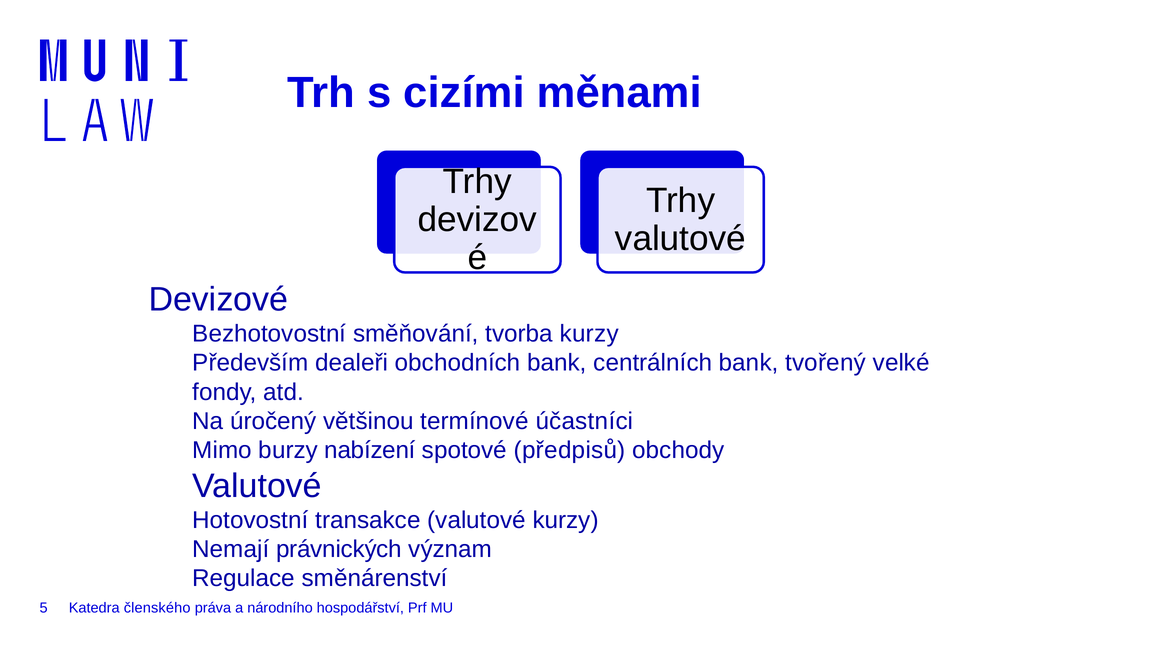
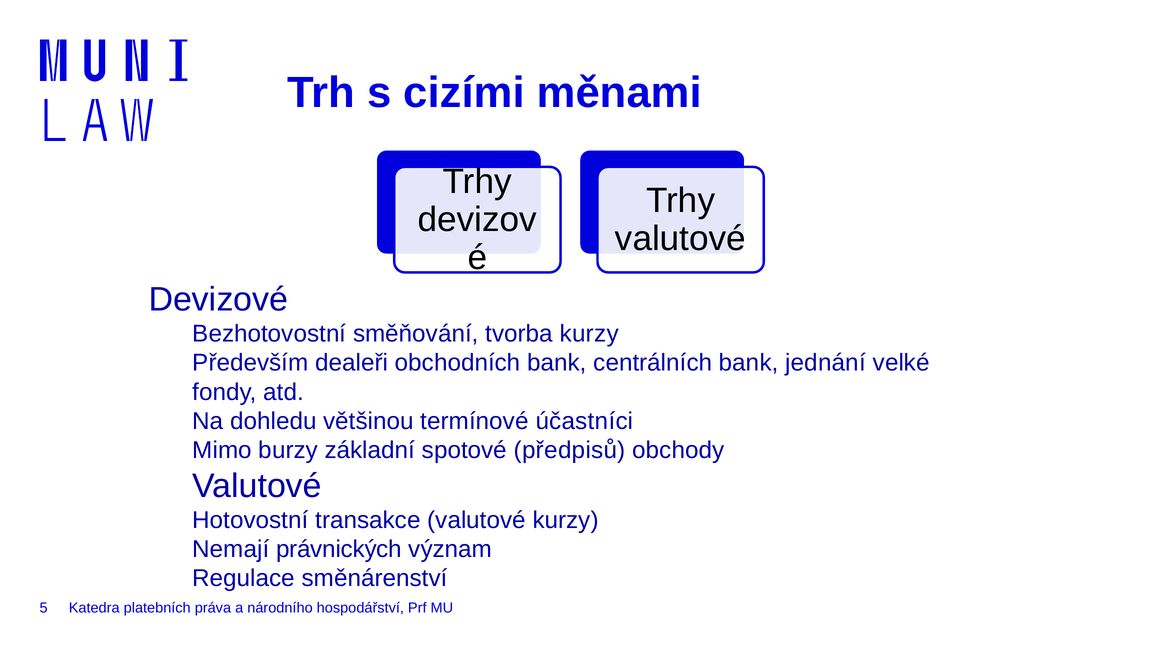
tvořený: tvořený -> jednání
úročený: úročený -> dohledu
nabízení: nabízení -> základní
členského: členského -> platebních
